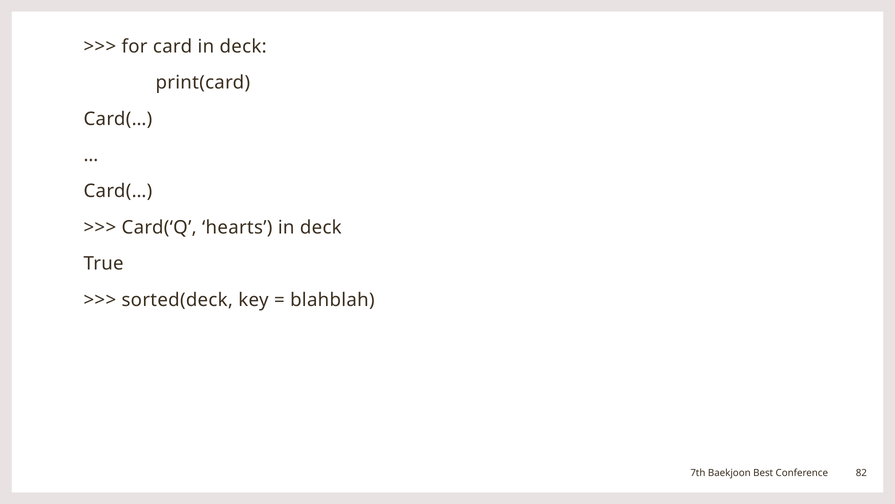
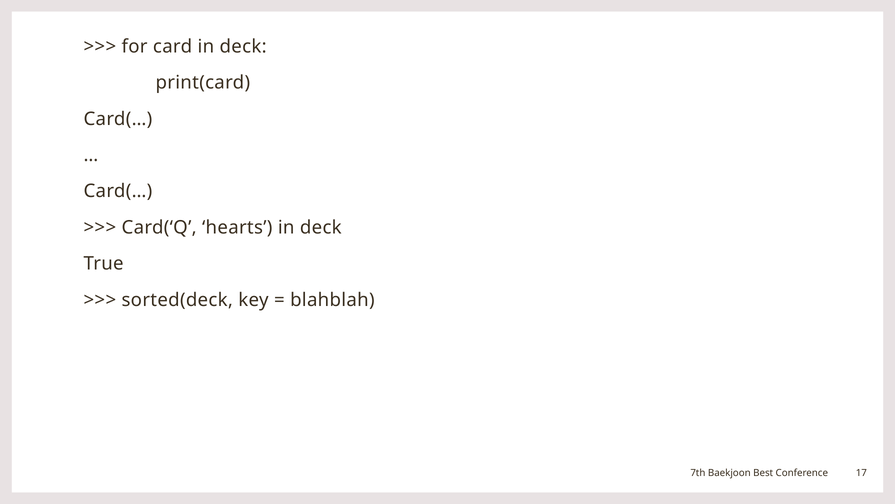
82: 82 -> 17
